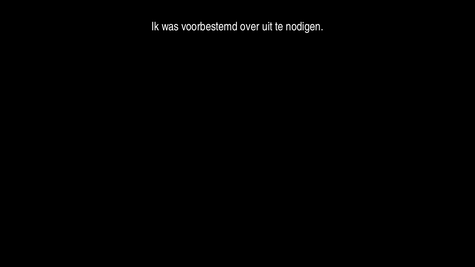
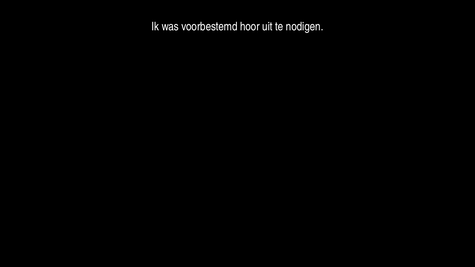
over: over -> hoor
